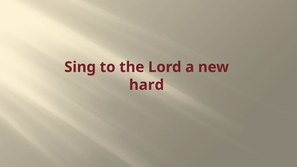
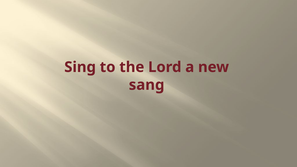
hard: hard -> sang
